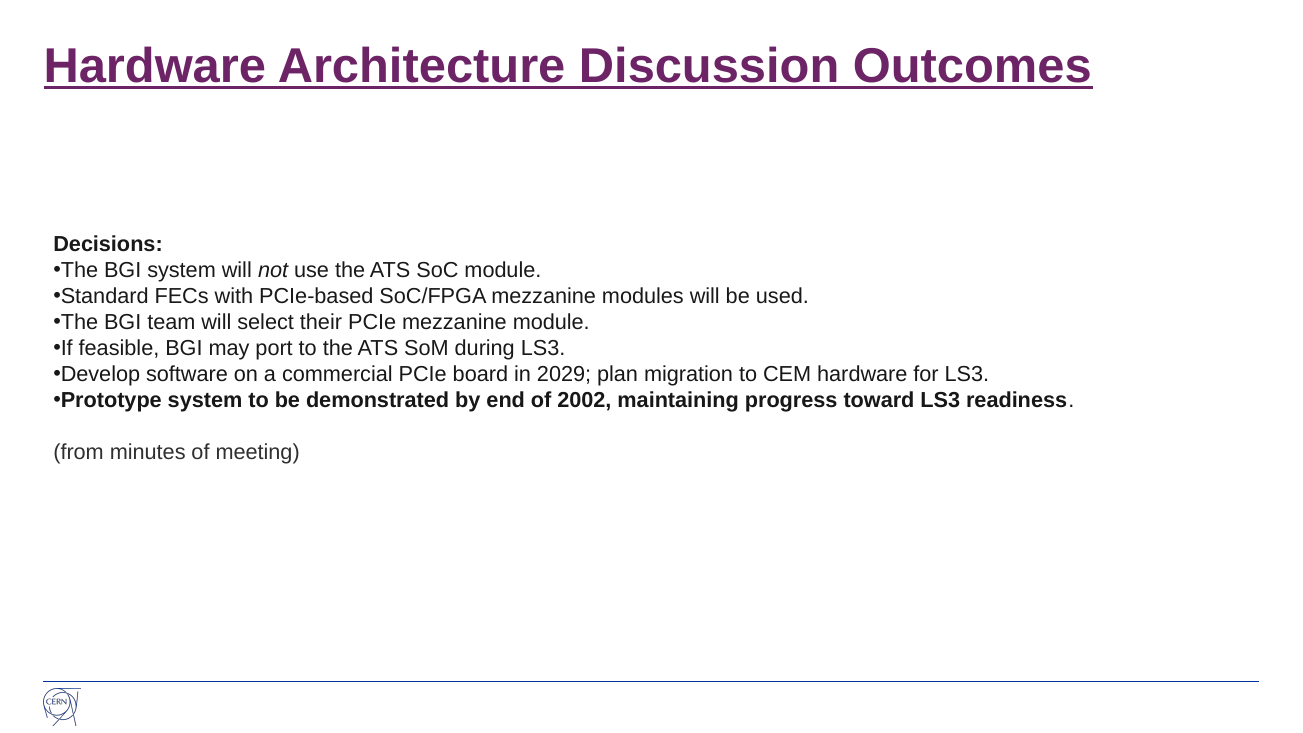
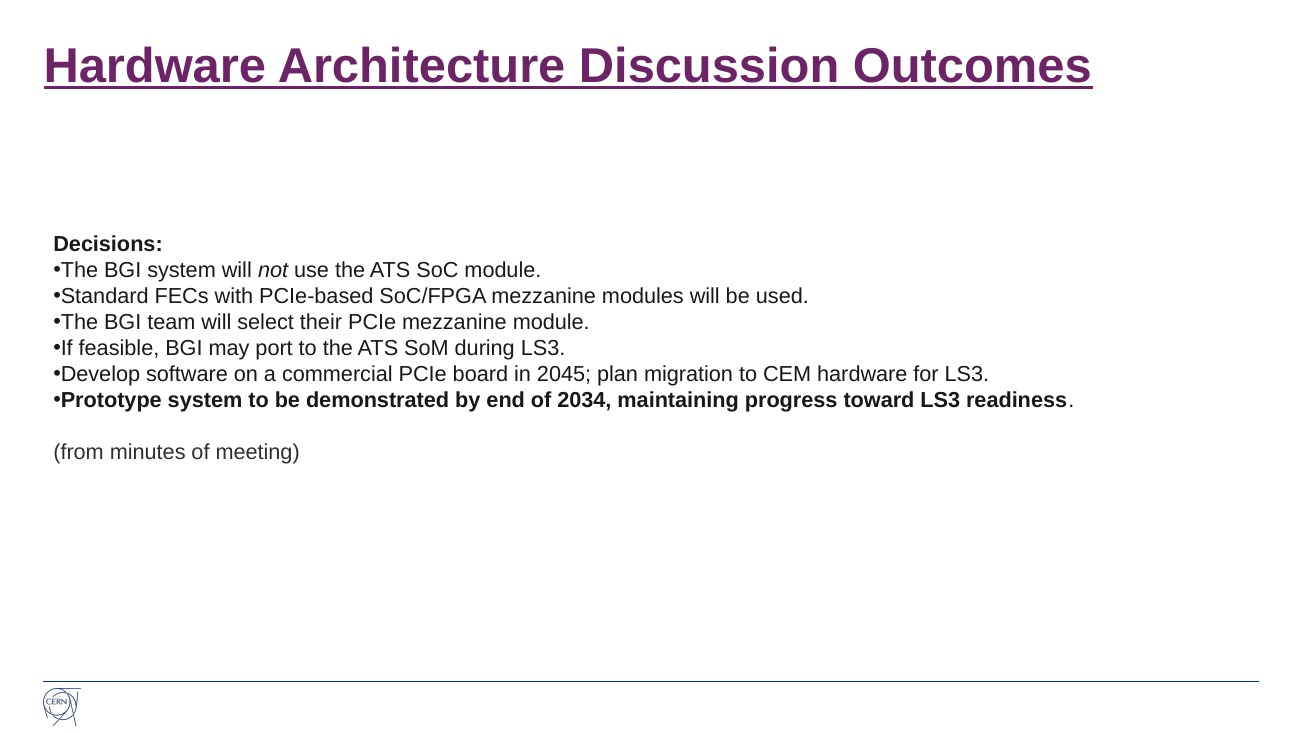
2029: 2029 -> 2045
2002: 2002 -> 2034
